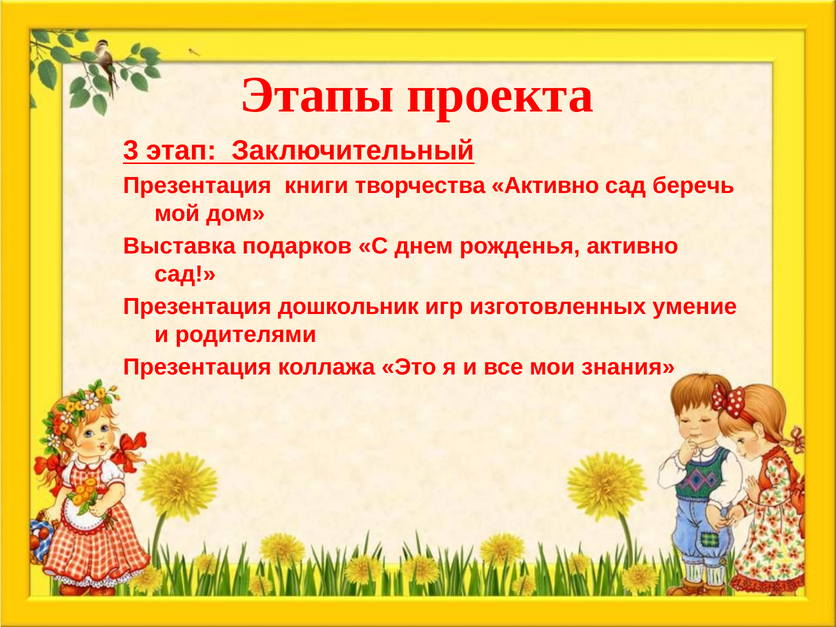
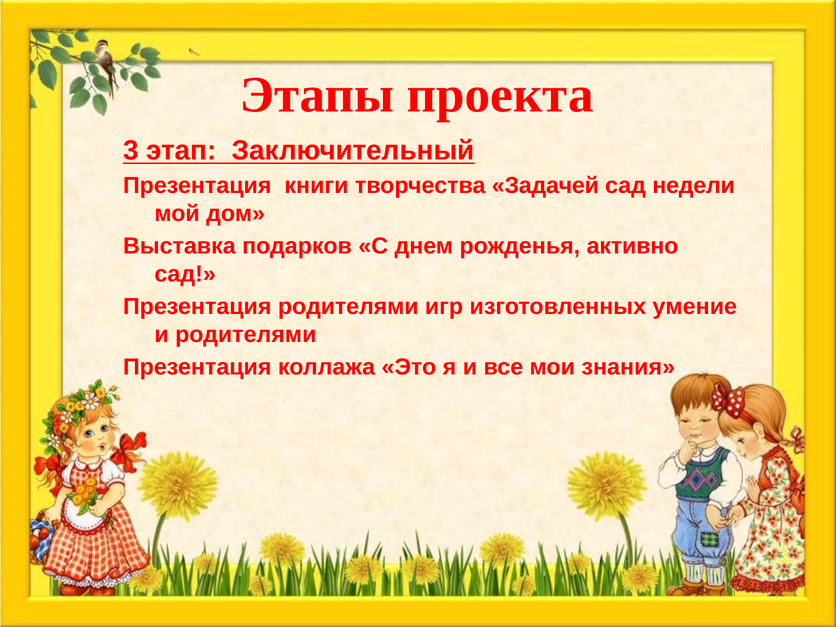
творчества Активно: Активно -> Задачей
беречь: беречь -> недели
Презентация дошкольник: дошкольник -> родителями
